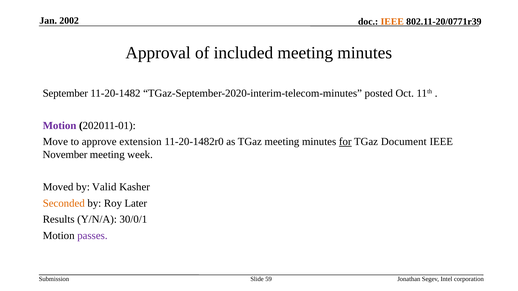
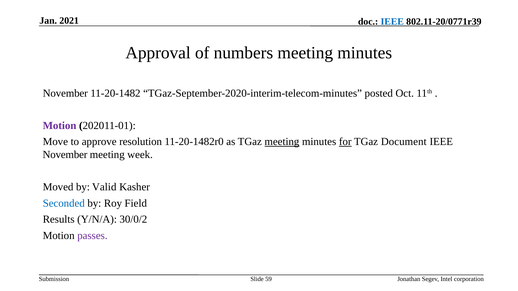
2002: 2002 -> 2021
IEEE at (392, 22) colour: orange -> blue
included: included -> numbers
September at (65, 93): September -> November
extension: extension -> resolution
meeting at (282, 142) underline: none -> present
Seconded colour: orange -> blue
Later: Later -> Field
30/0/1: 30/0/1 -> 30/0/2
